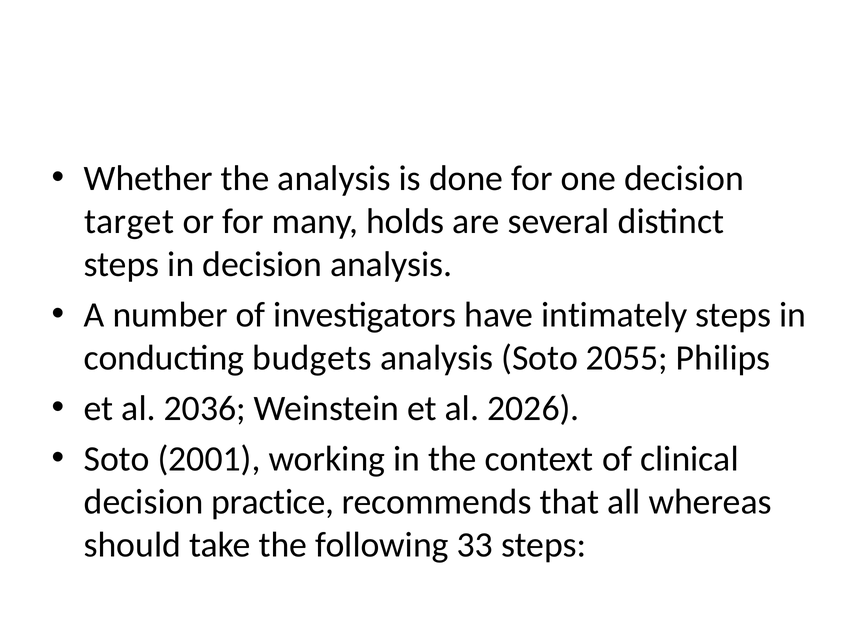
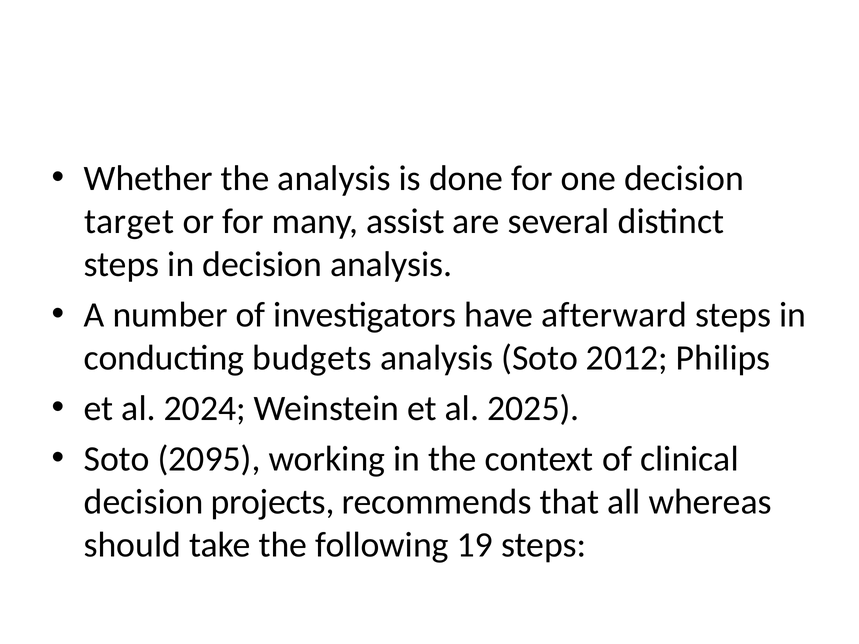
holds: holds -> assist
intimately: intimately -> afterward
2055: 2055 -> 2012
2036: 2036 -> 2024
2026: 2026 -> 2025
2001: 2001 -> 2095
practice: practice -> projects
33: 33 -> 19
